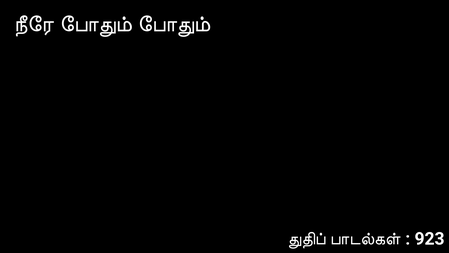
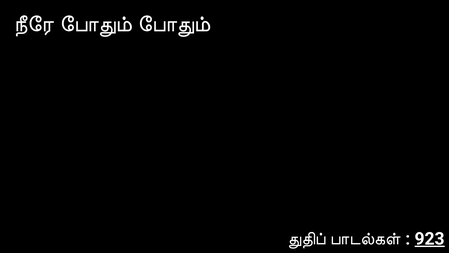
923 underline: none -> present
